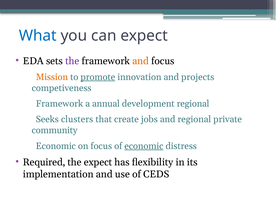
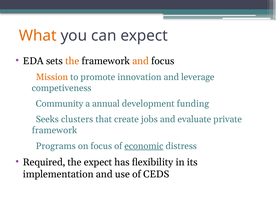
What colour: blue -> orange
the at (72, 61) colour: purple -> orange
promote underline: present -> none
projects: projects -> leverage
Framework at (59, 104): Framework -> Community
development regional: regional -> funding
and regional: regional -> evaluate
community at (55, 130): community -> framework
Economic at (56, 146): Economic -> Programs
